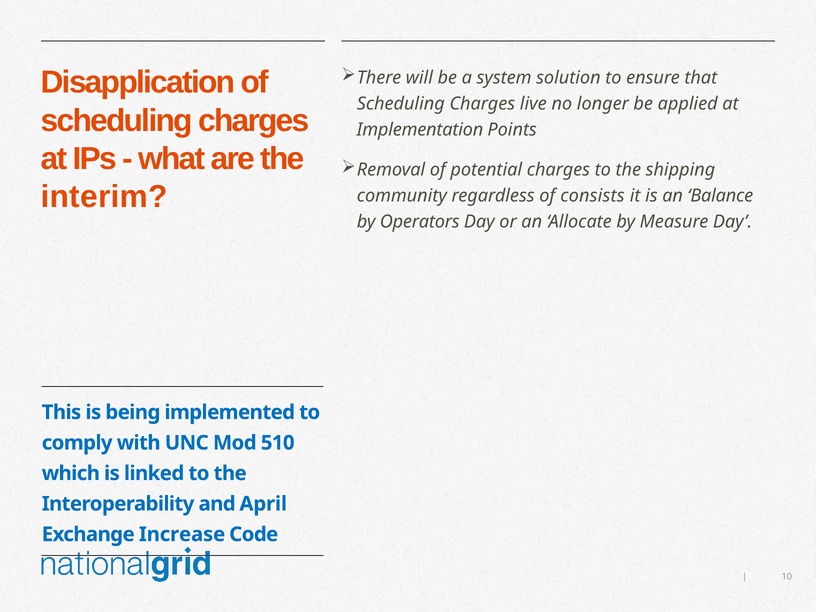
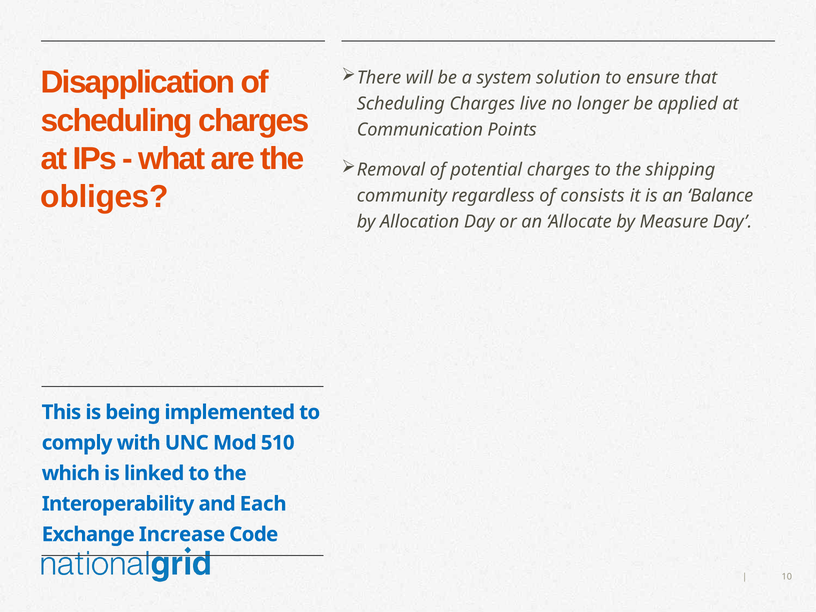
Implementation: Implementation -> Communication
interim: interim -> obliges
Operators: Operators -> Allocation
April: April -> Each
